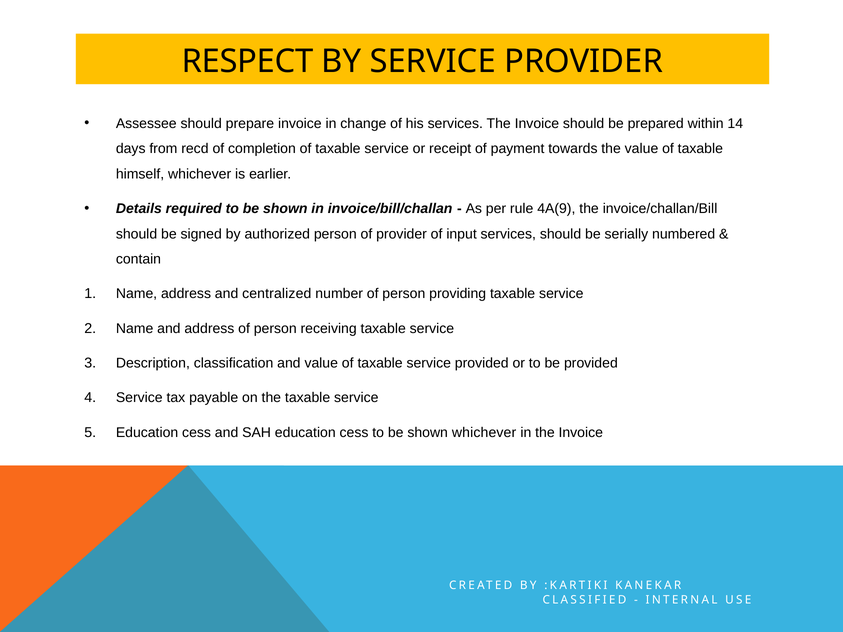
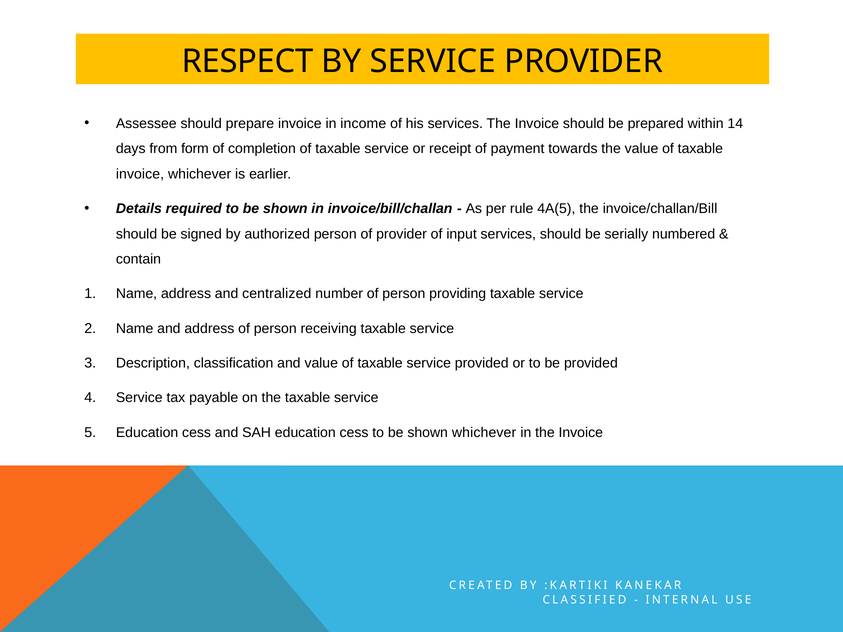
change: change -> income
recd: recd -> form
himself at (140, 174): himself -> invoice
4A(9: 4A(9 -> 4A(5
